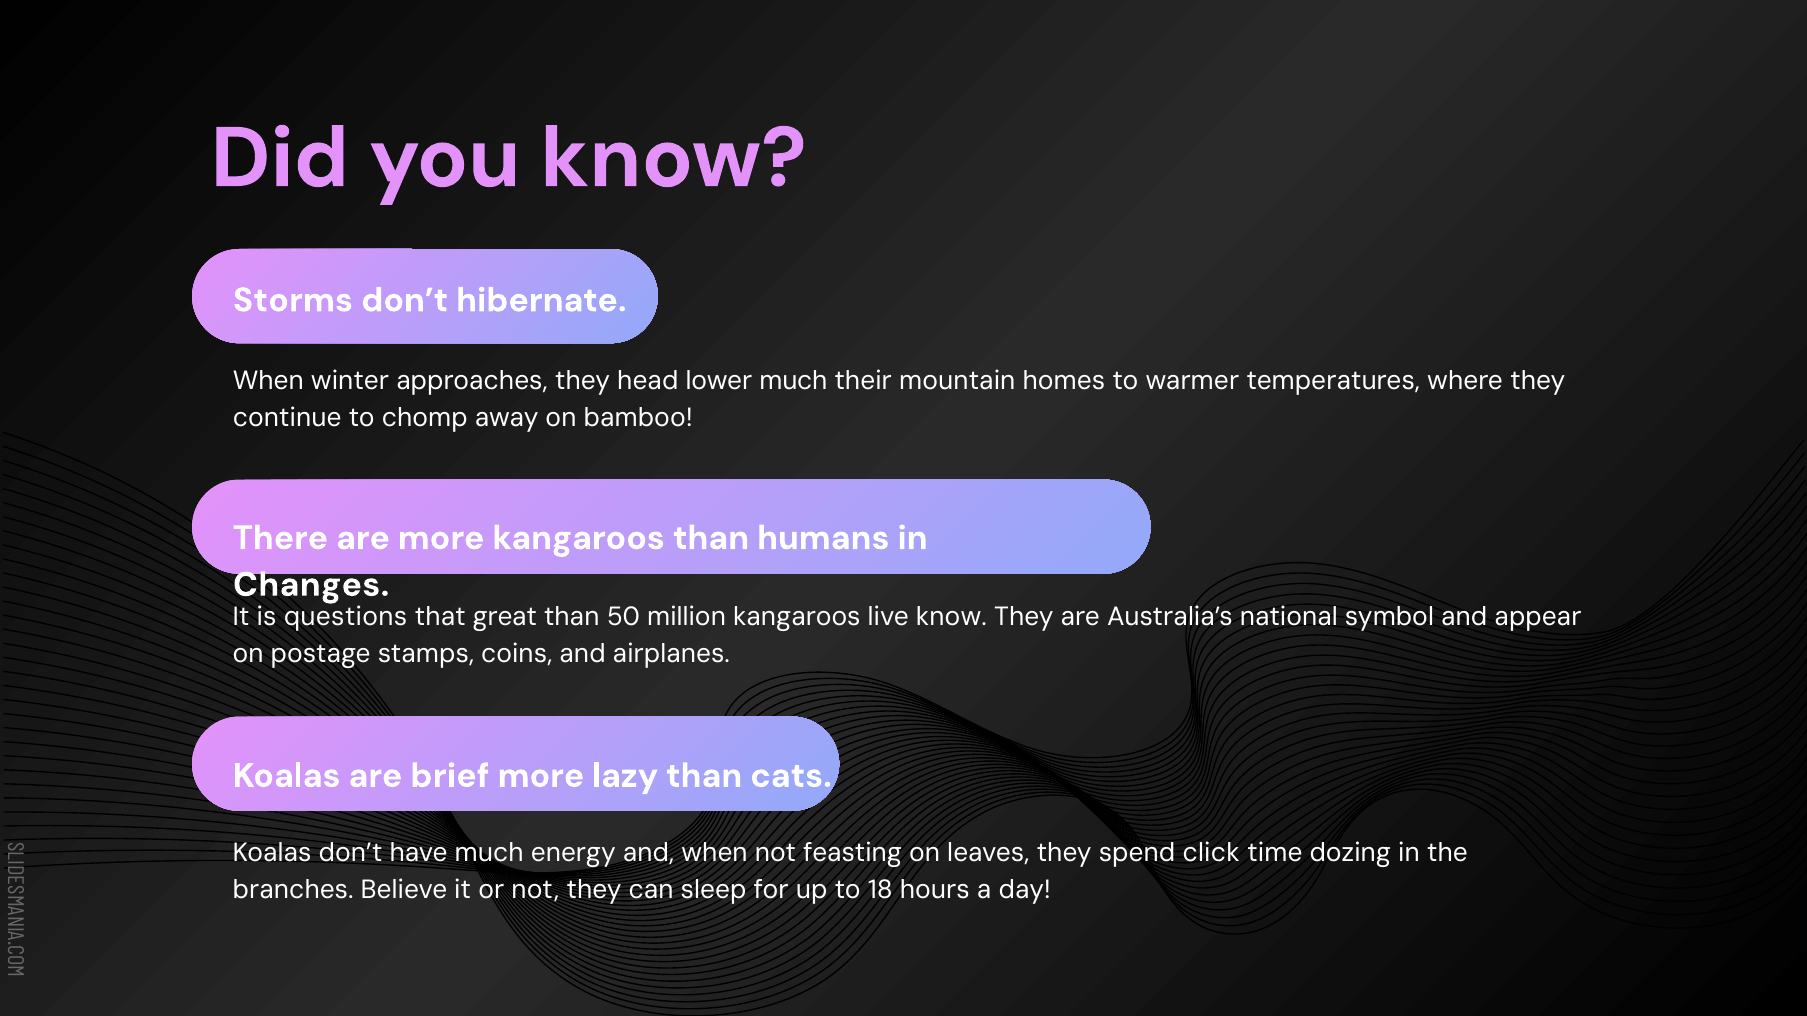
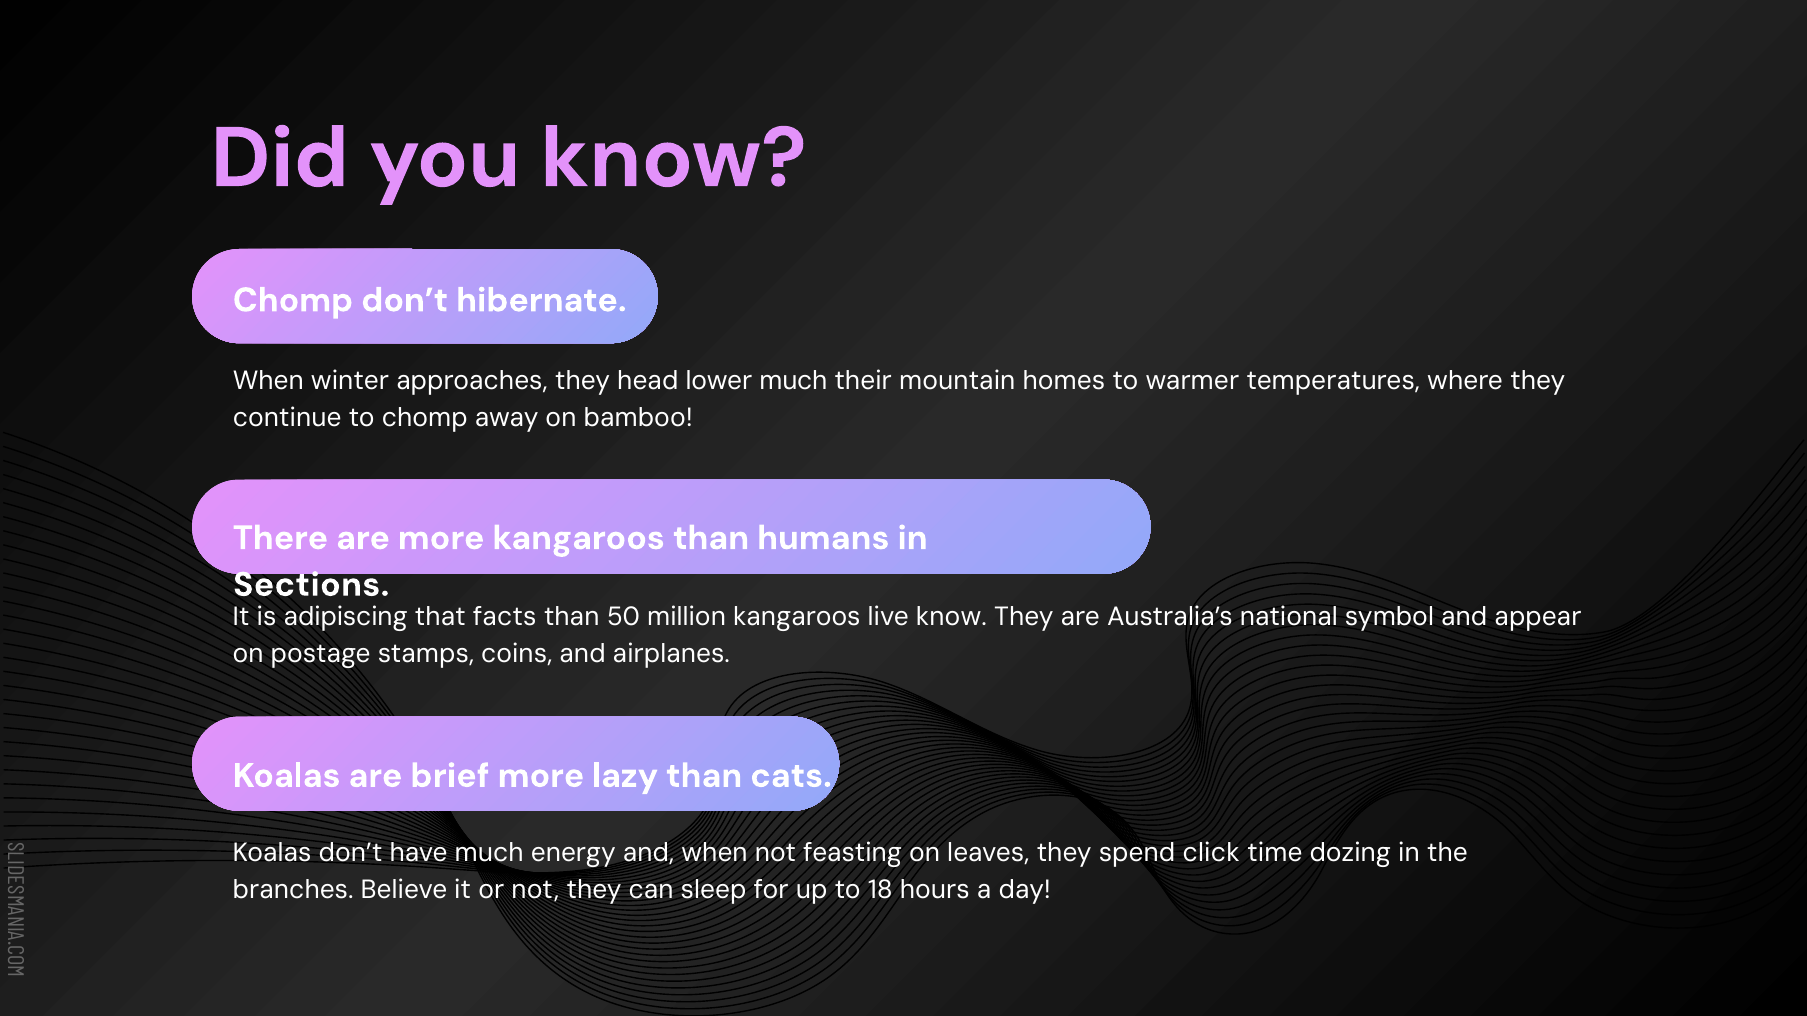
Storms at (293, 300): Storms -> Chomp
Changes: Changes -> Sections
questions: questions -> adipiscing
great: great -> facts
